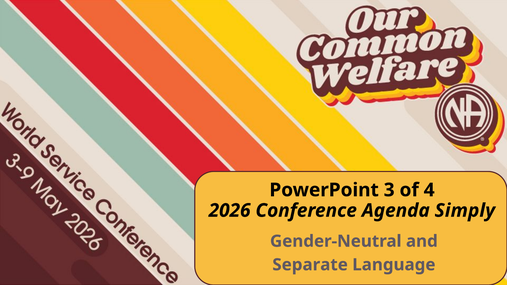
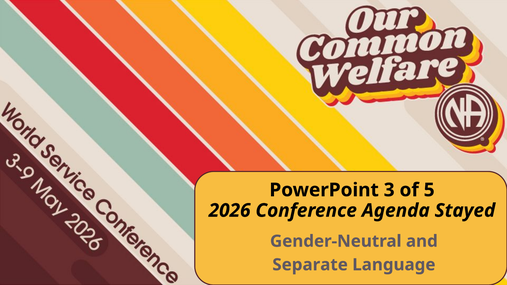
4: 4 -> 5
Simply: Simply -> Stayed
